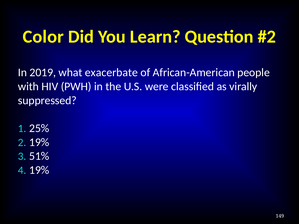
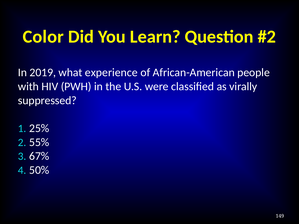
exacerbate: exacerbate -> experience
2 19%: 19% -> 55%
51%: 51% -> 67%
19% at (39, 170): 19% -> 50%
